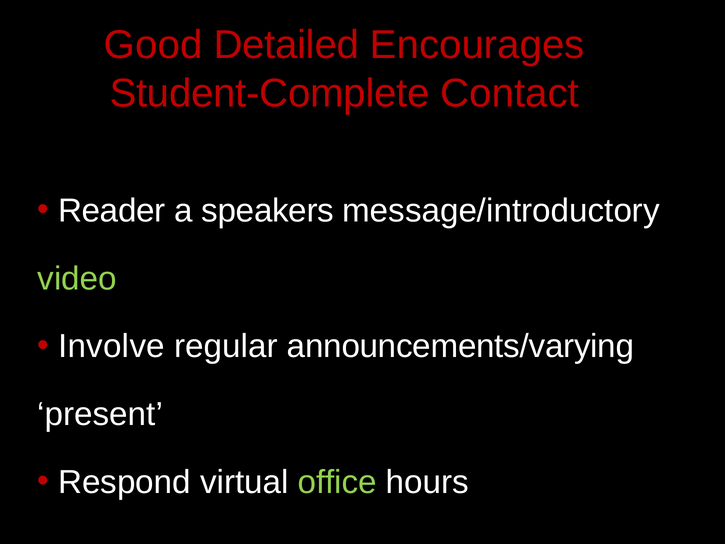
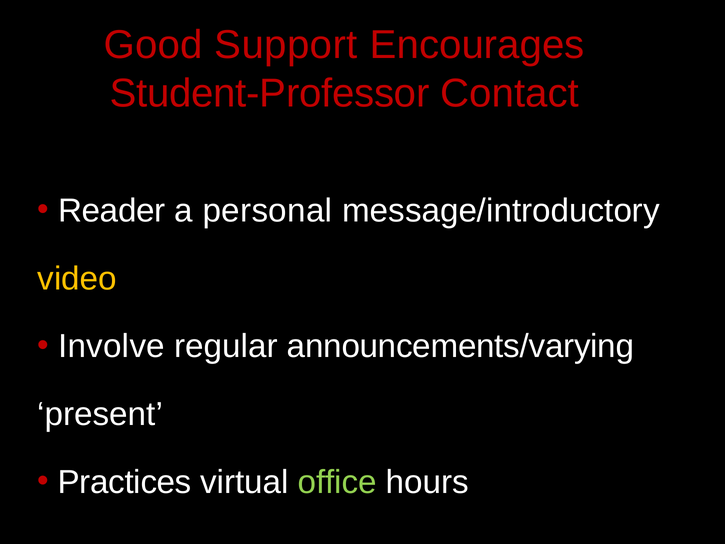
Detailed: Detailed -> Support
Student-Complete: Student-Complete -> Student-Professor
speakers: speakers -> personal
video colour: light green -> yellow
Respond: Respond -> Practices
